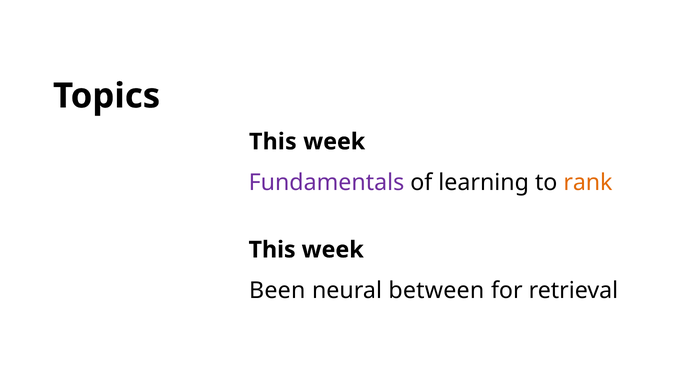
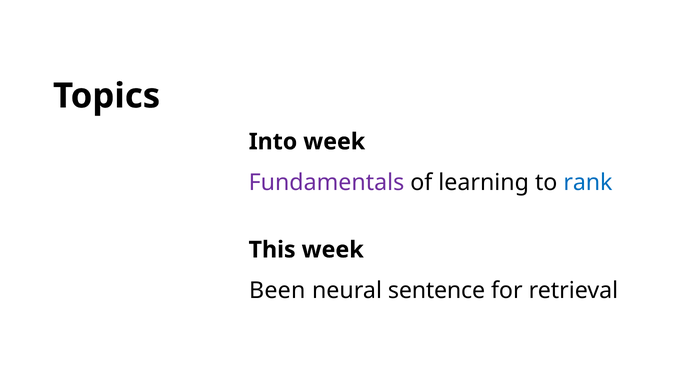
This at (273, 142): This -> Into
rank colour: orange -> blue
between: between -> sentence
